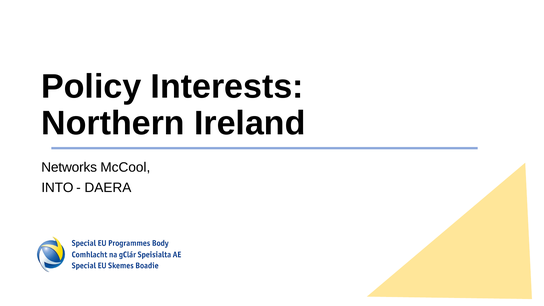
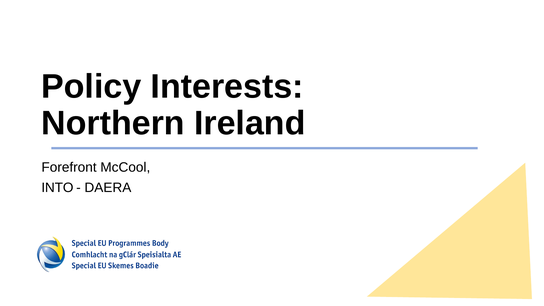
Networks: Networks -> Forefront
